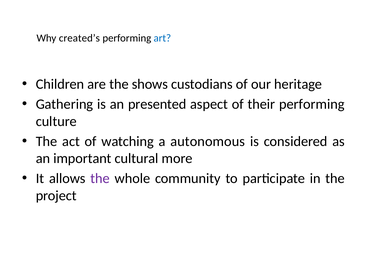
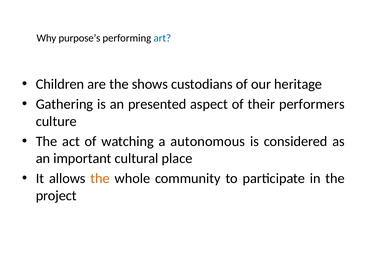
created’s: created’s -> purpose’s
their performing: performing -> performers
more: more -> place
the at (100, 178) colour: purple -> orange
